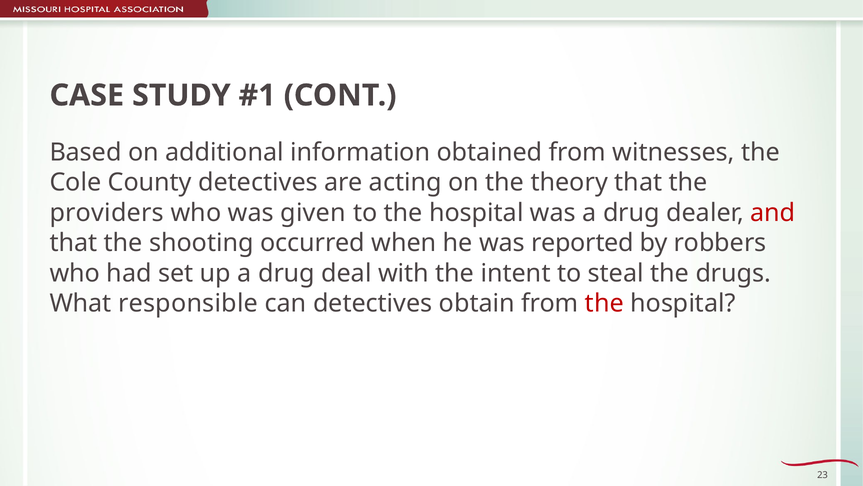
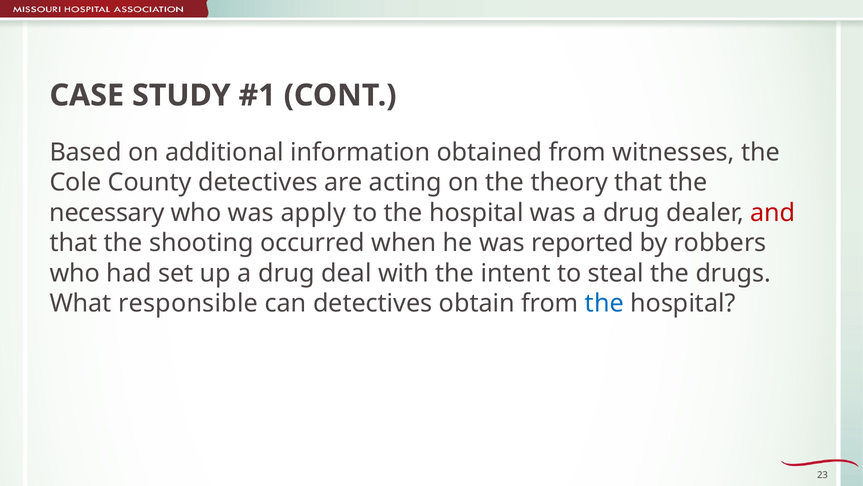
providers: providers -> necessary
given: given -> apply
the at (604, 303) colour: red -> blue
